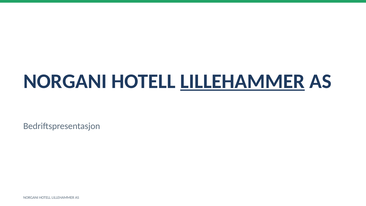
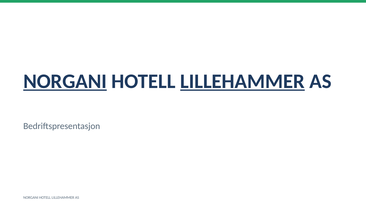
NORGANI at (65, 81) underline: none -> present
